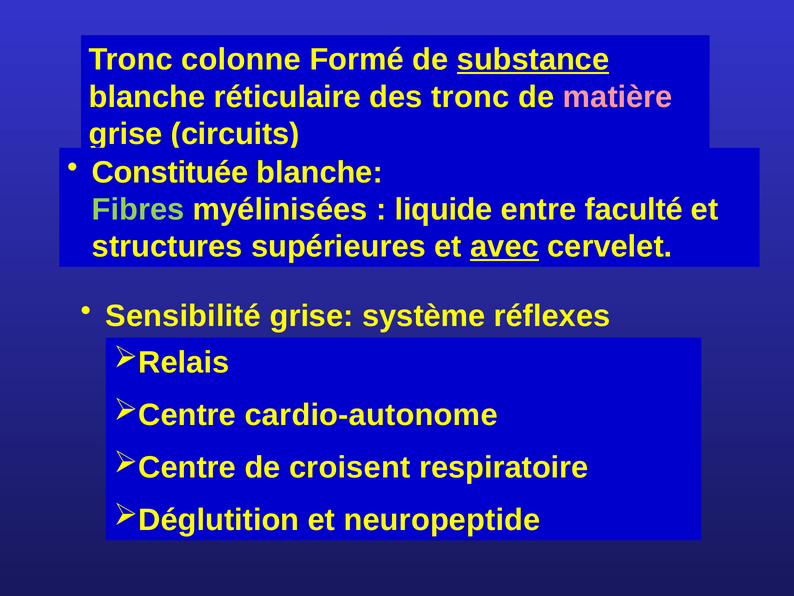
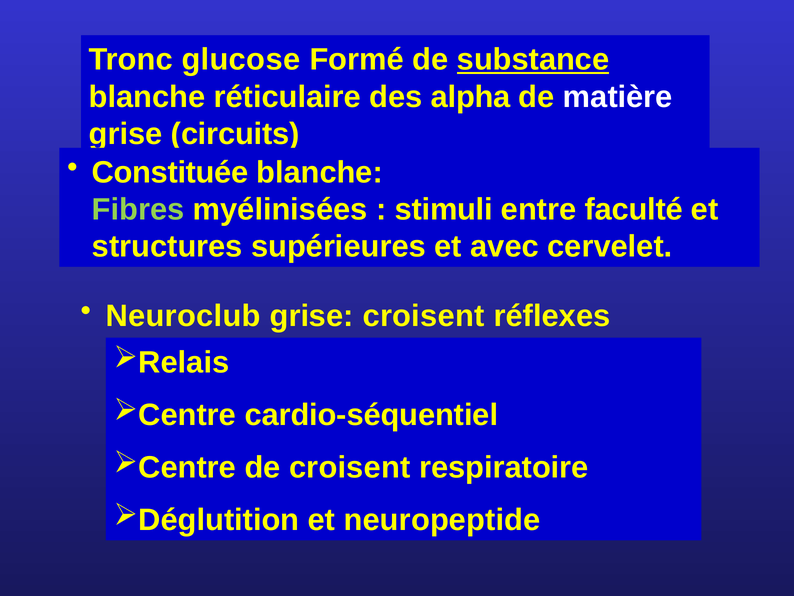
colonne: colonne -> glucose
des tronc: tronc -> alpha
matière colour: pink -> white
liquide: liquide -> stimuli
avec underline: present -> none
Sensibilité: Sensibilité -> Neuroclub
grise système: système -> croisent
cardio-autonome: cardio-autonome -> cardio-séquentiel
